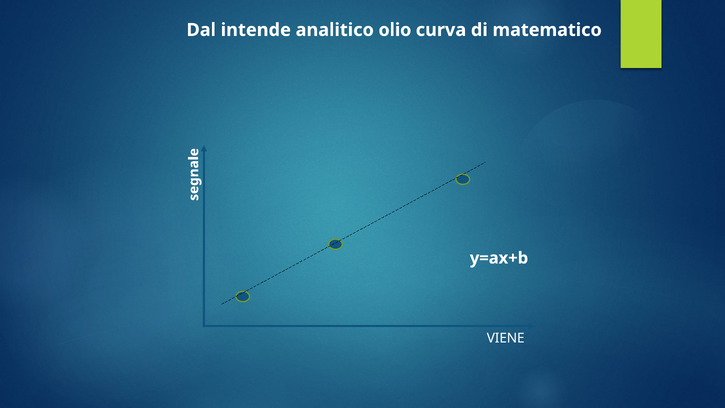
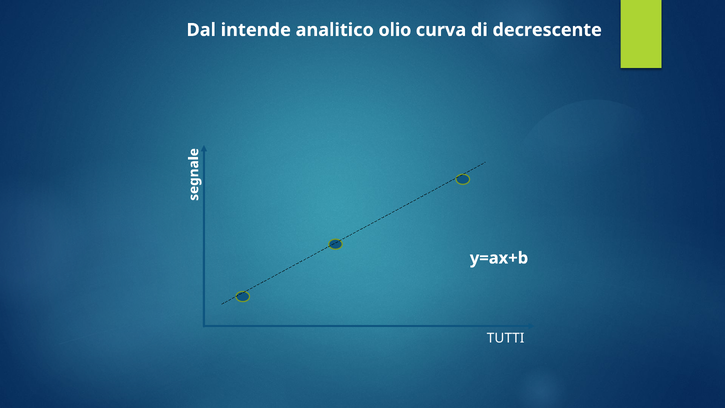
matematico: matematico -> decrescente
VIENE: VIENE -> TUTTI
